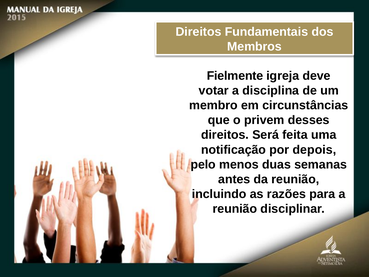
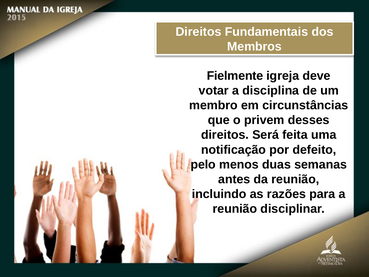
depois: depois -> defeito
